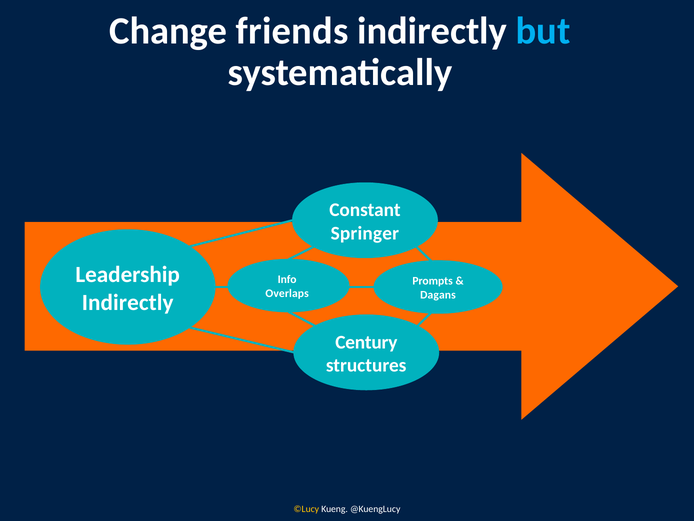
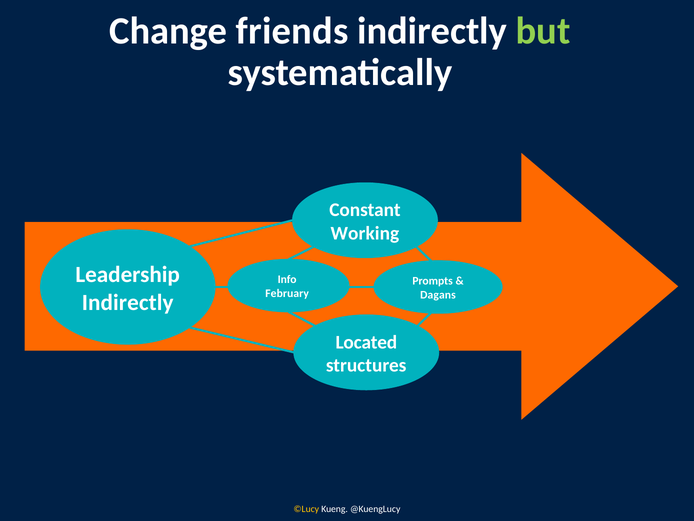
but colour: light blue -> light green
Springer: Springer -> Working
Overlaps: Overlaps -> February
Century: Century -> Located
